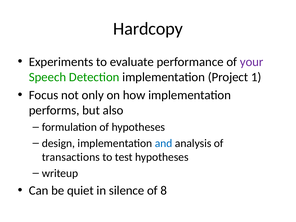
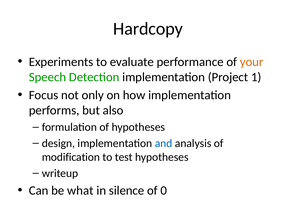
your colour: purple -> orange
transactions: transactions -> modification
quiet: quiet -> what
8: 8 -> 0
